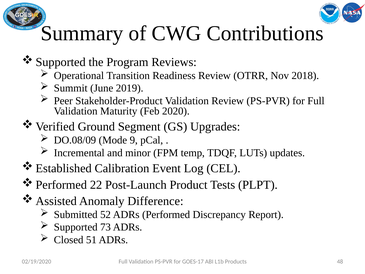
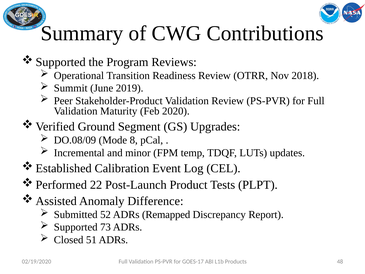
9: 9 -> 8
Performed: Performed -> Remapped
